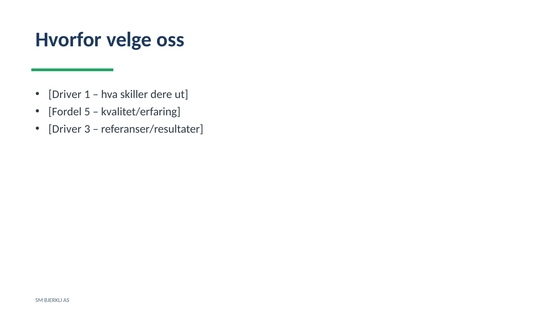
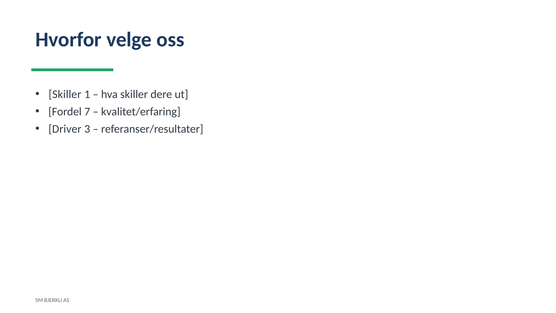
Driver at (65, 94): Driver -> Skiller
5: 5 -> 7
